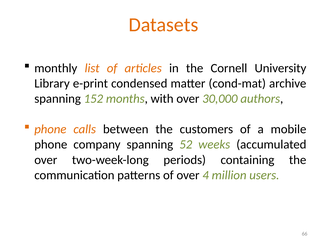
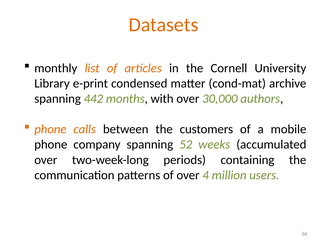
152: 152 -> 442
